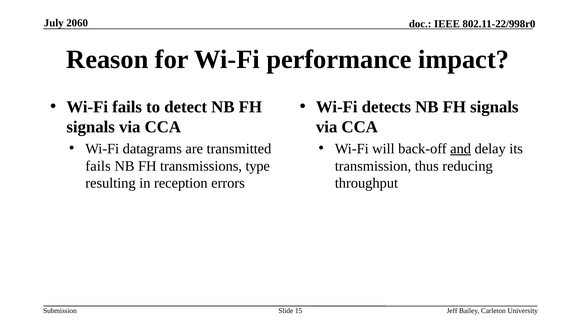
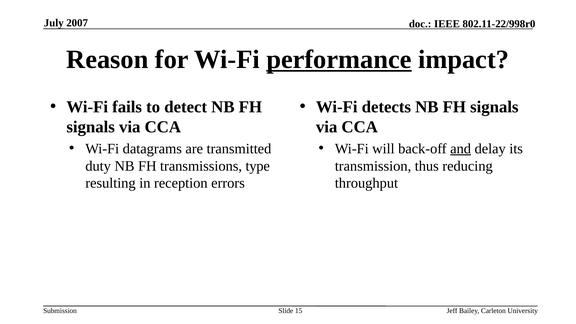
2060: 2060 -> 2007
performance underline: none -> present
fails at (98, 166): fails -> duty
